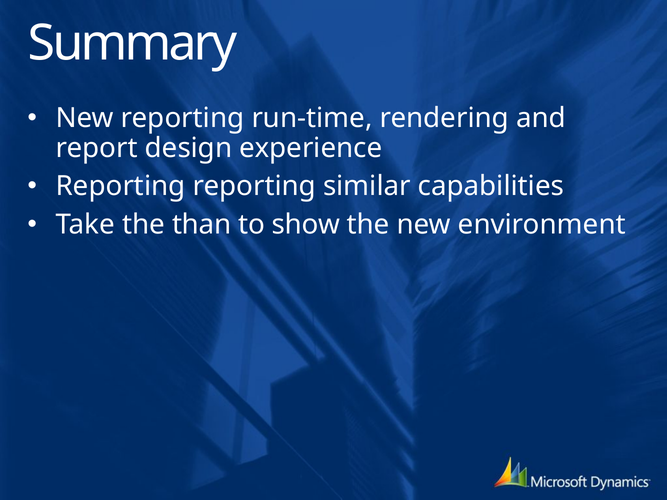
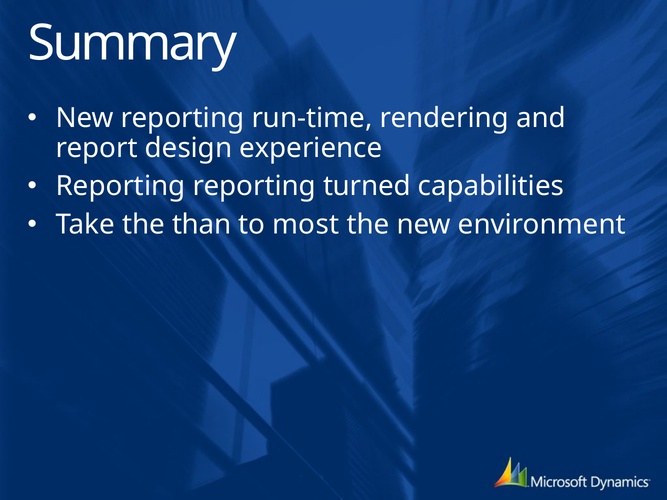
similar: similar -> turned
show: show -> most
